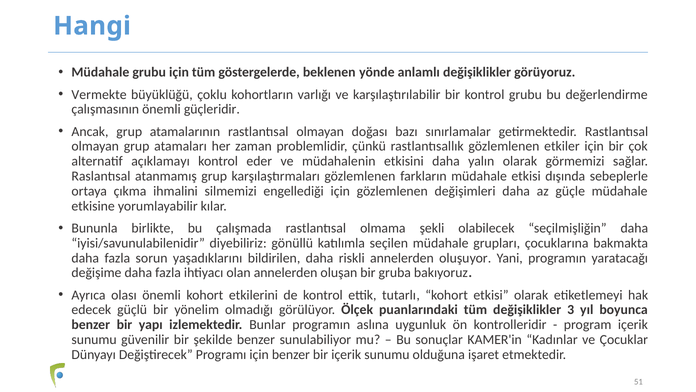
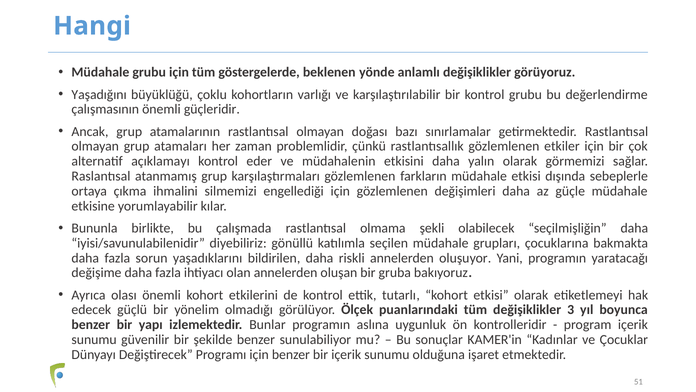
Vermekte: Vermekte -> Yaşadığını
